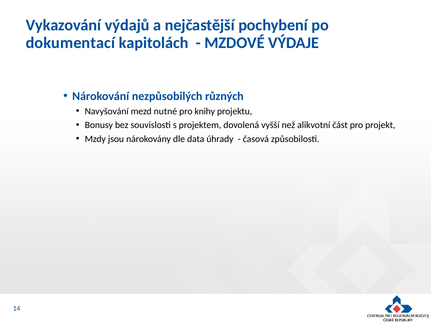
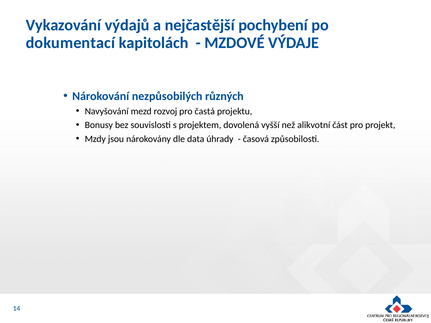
nutné: nutné -> rozvoj
knihy: knihy -> častá
